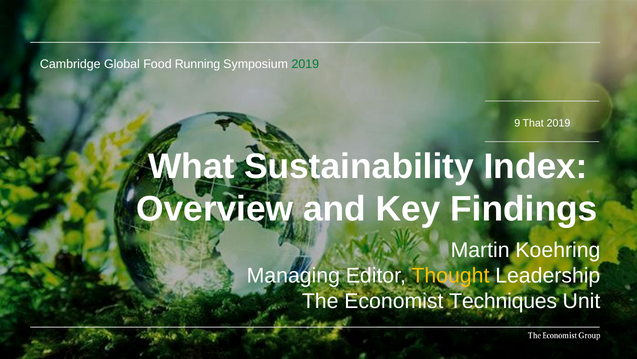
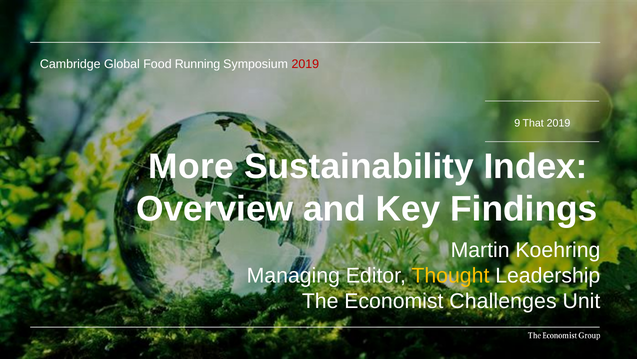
2019 at (305, 64) colour: green -> red
What: What -> More
Techniques: Techniques -> Challenges
